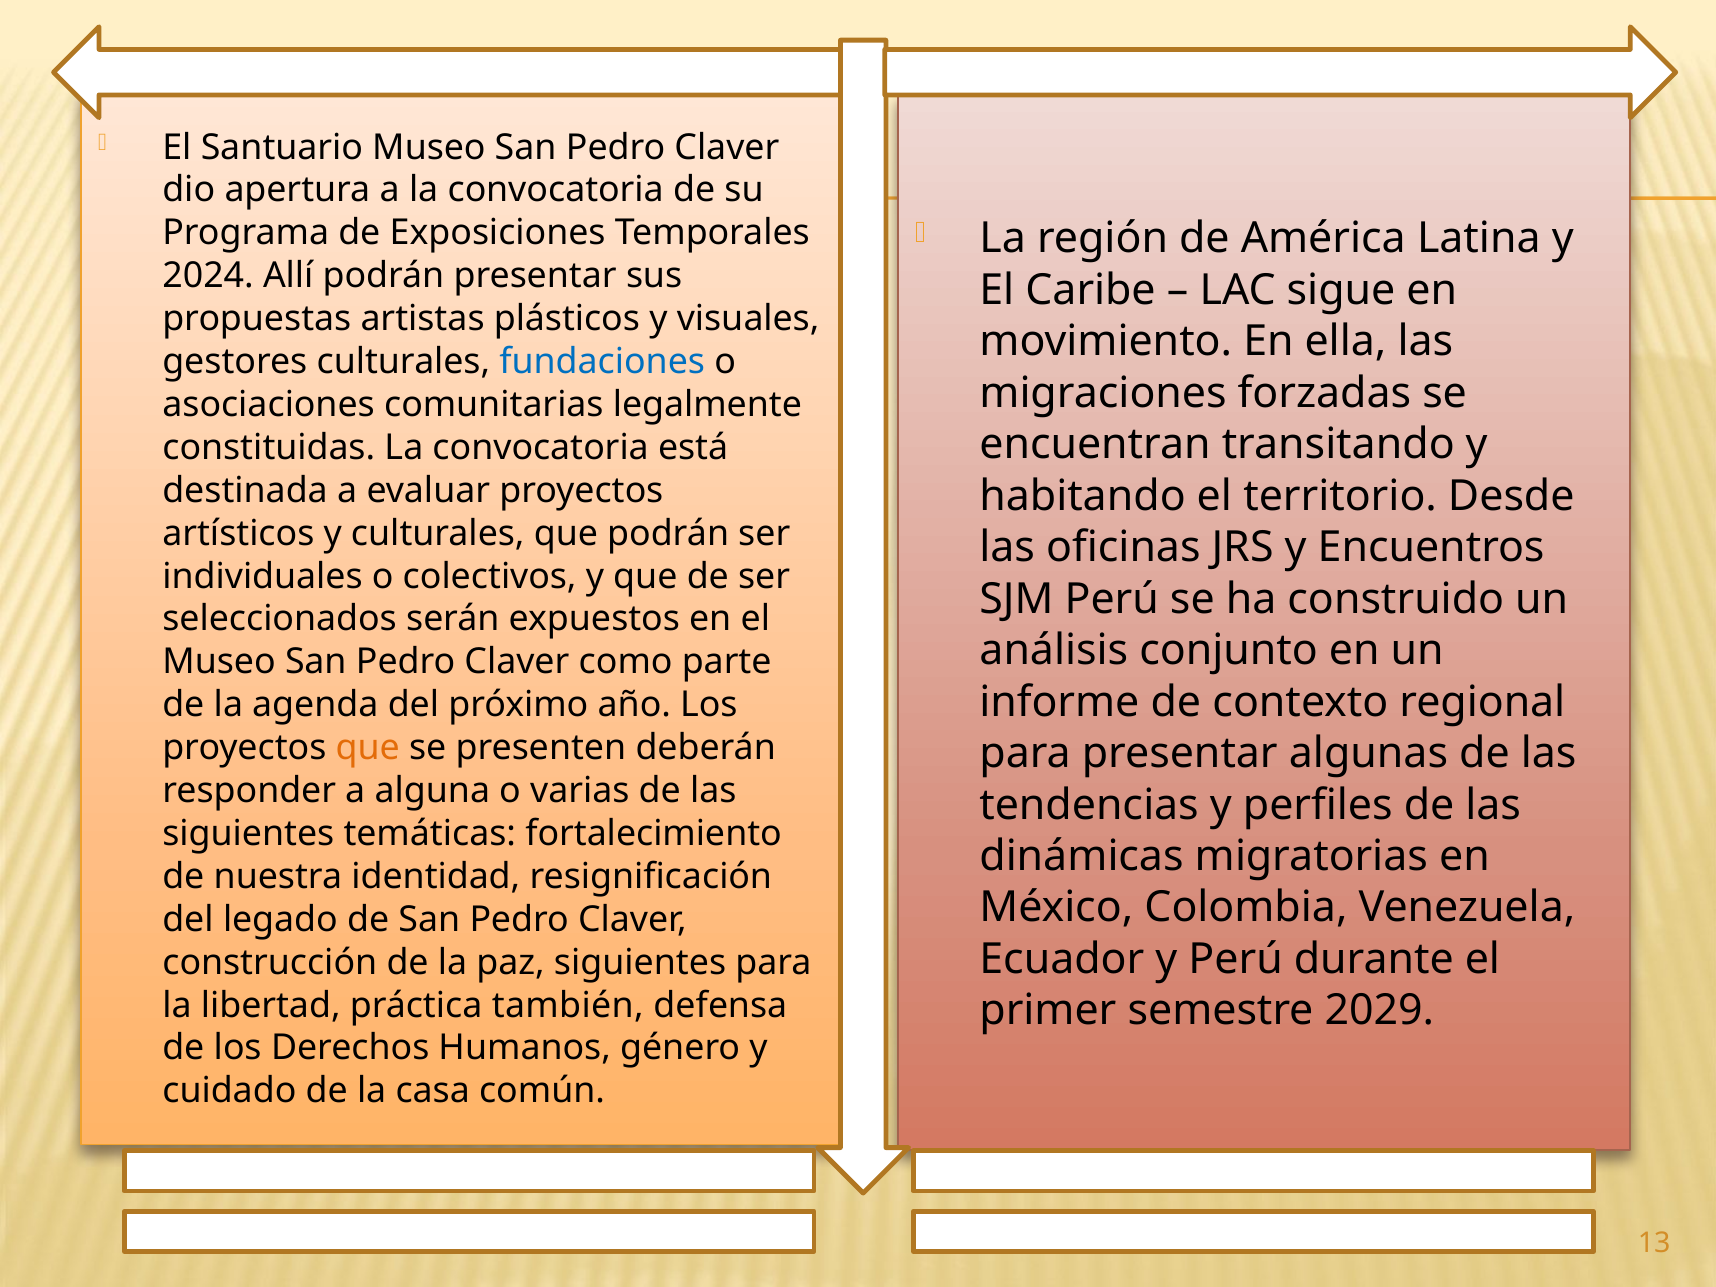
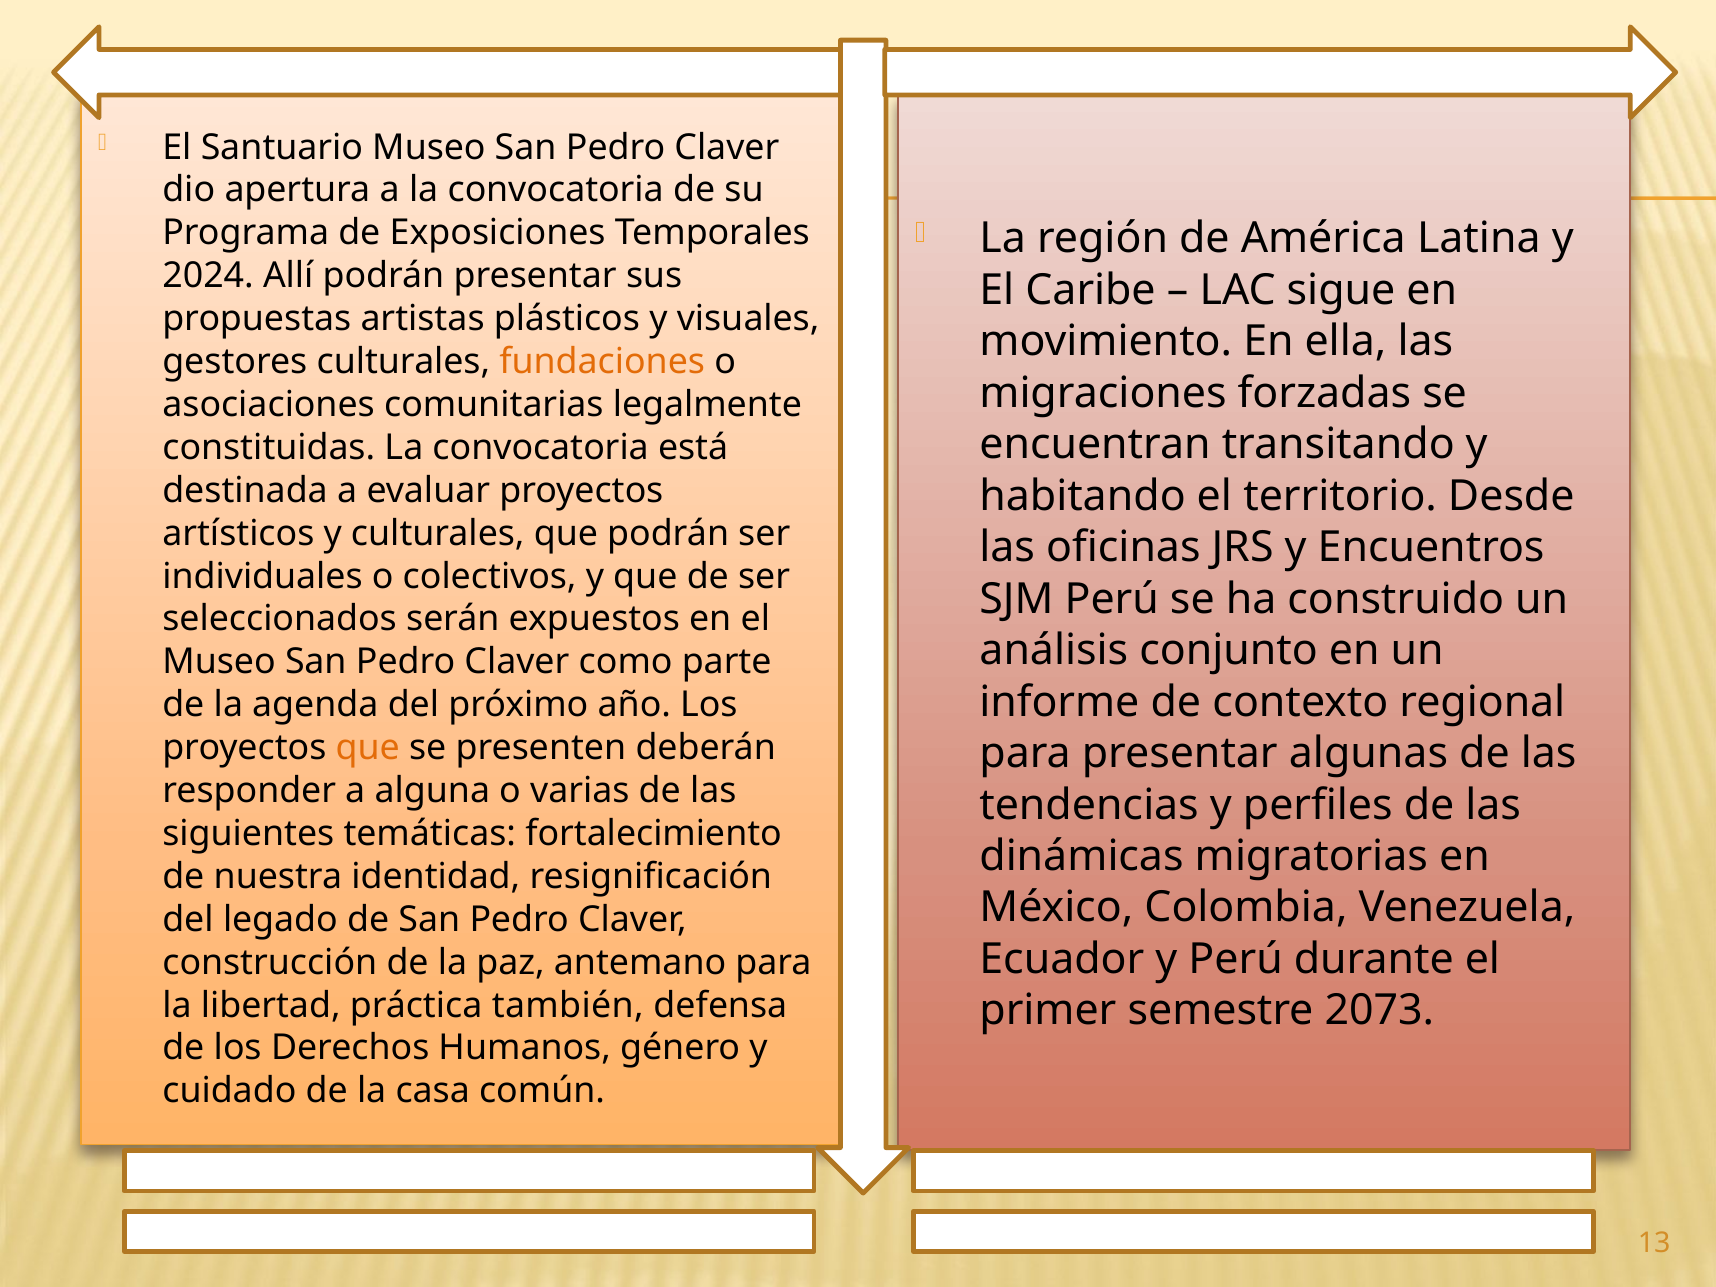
fundaciones colour: blue -> orange
paz siguientes: siguientes -> antemano
2029: 2029 -> 2073
